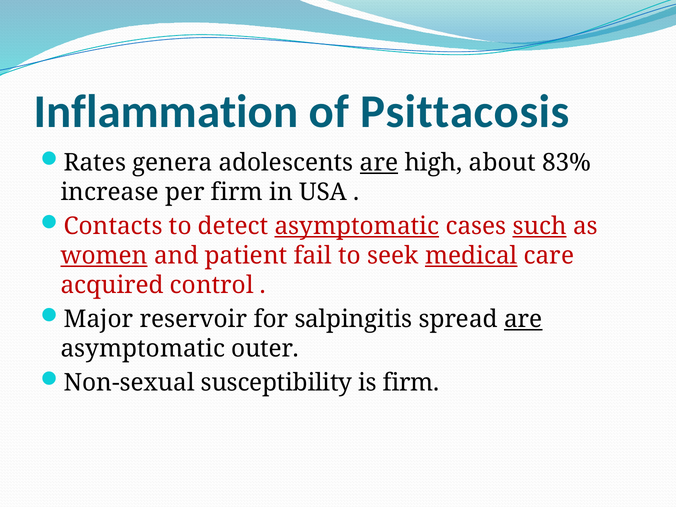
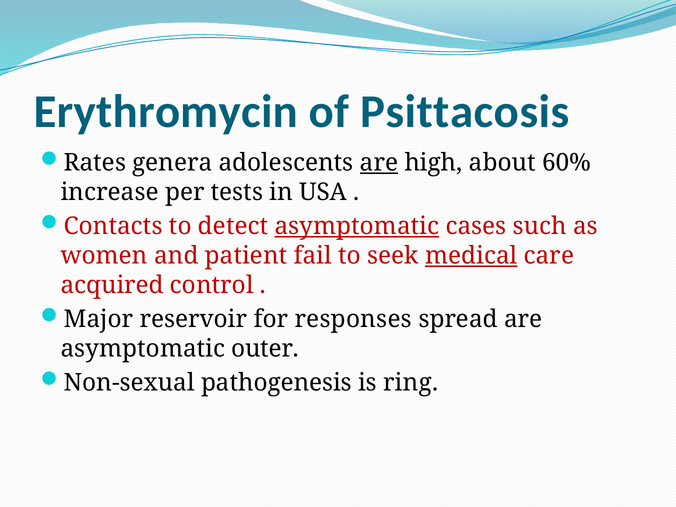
Inflammation: Inflammation -> Erythromycin
83%: 83% -> 60%
per firm: firm -> tests
such underline: present -> none
women underline: present -> none
salpingitis: salpingitis -> responses
are at (523, 319) underline: present -> none
susceptibility: susceptibility -> pathogenesis
is firm: firm -> ring
